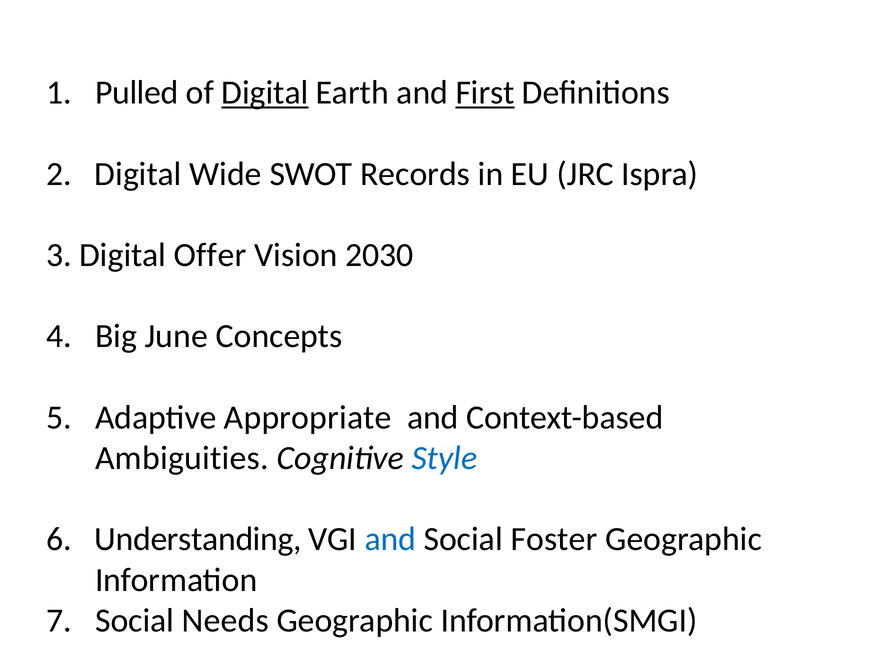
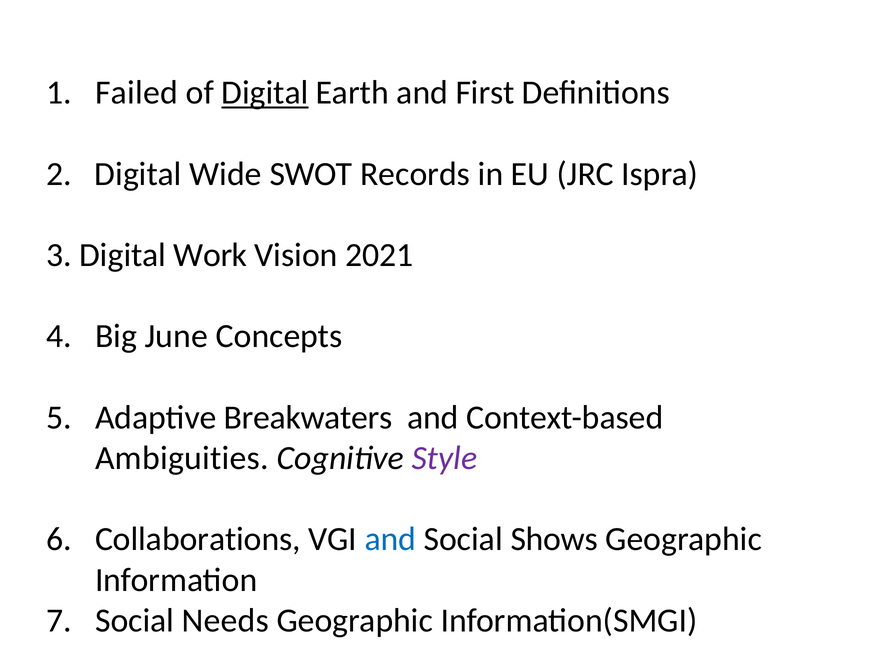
Pulled: Pulled -> Failed
First underline: present -> none
Offer: Offer -> Work
2030: 2030 -> 2021
Appropriate: Appropriate -> Breakwaters
Style colour: blue -> purple
Understanding: Understanding -> Collaborations
Foster: Foster -> Shows
